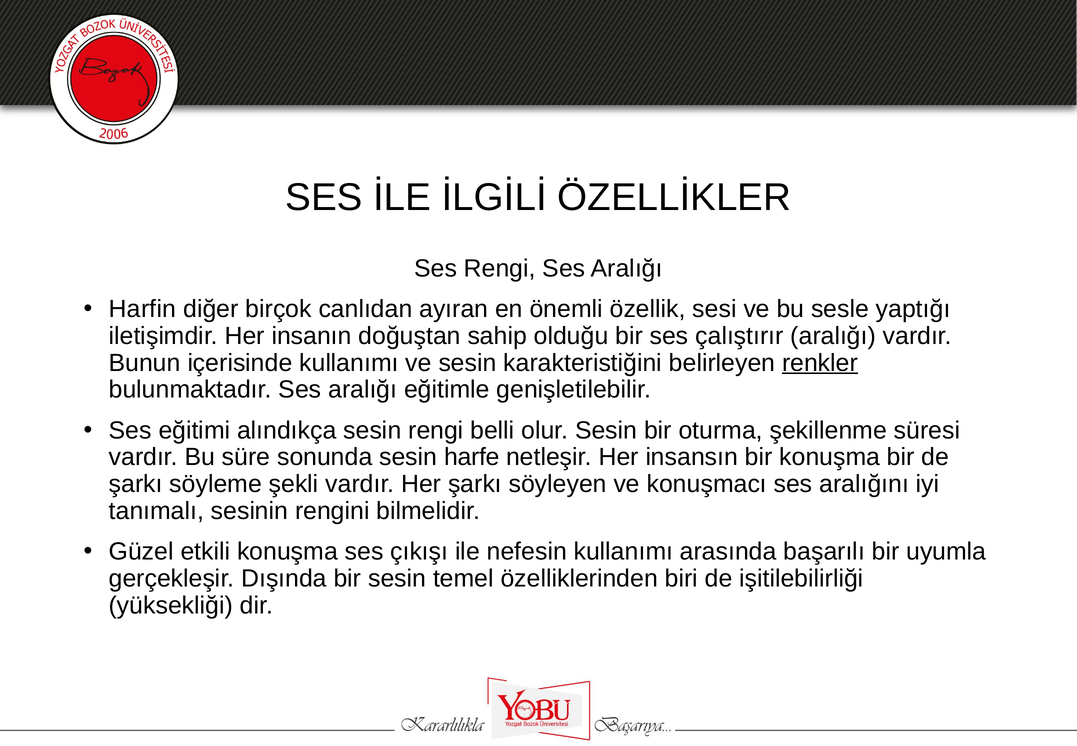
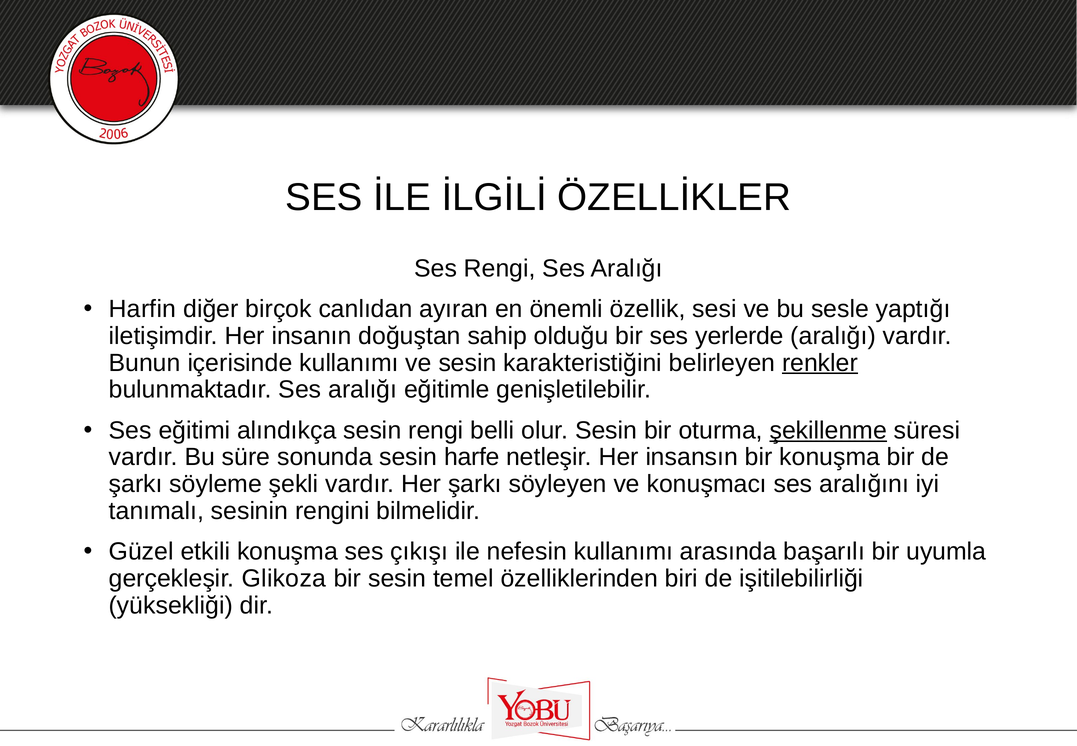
çalıştırır: çalıştırır -> yerlerde
şekillenme underline: none -> present
Dışında: Dışında -> Glikoza
